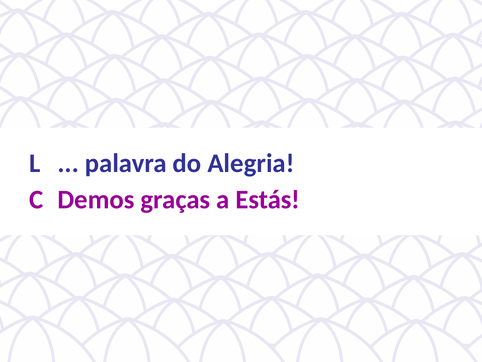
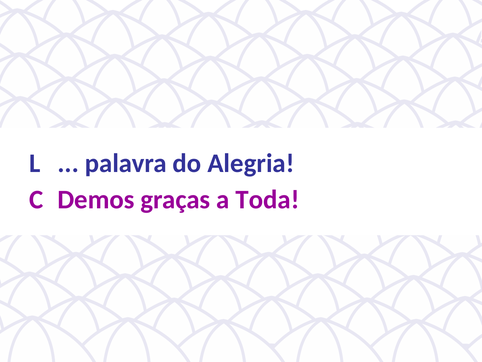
Estás: Estás -> Toda
